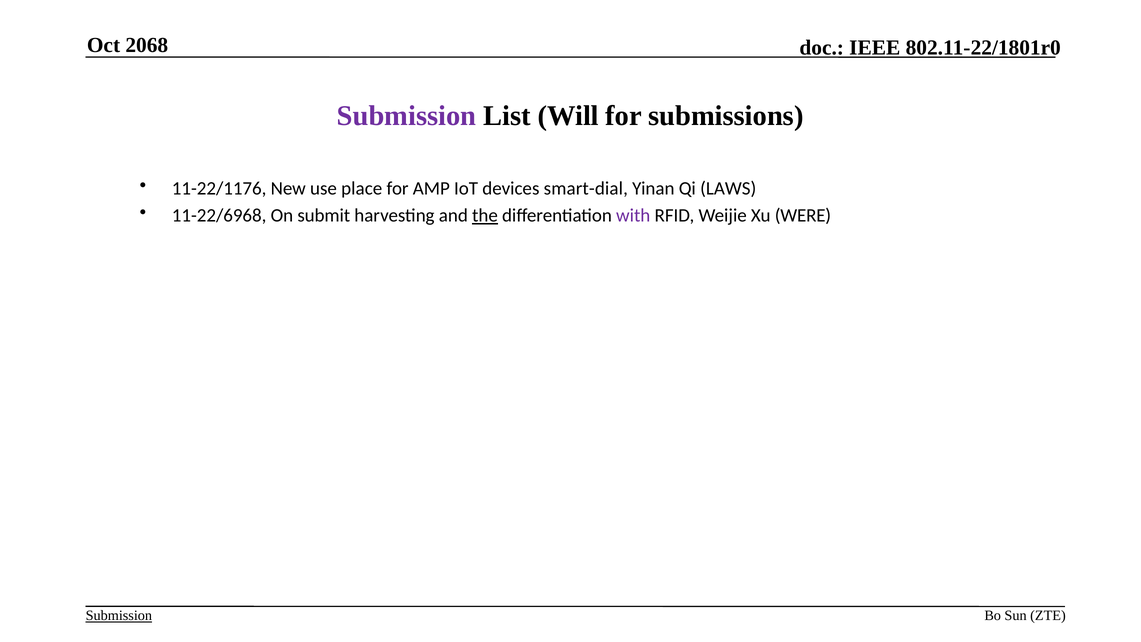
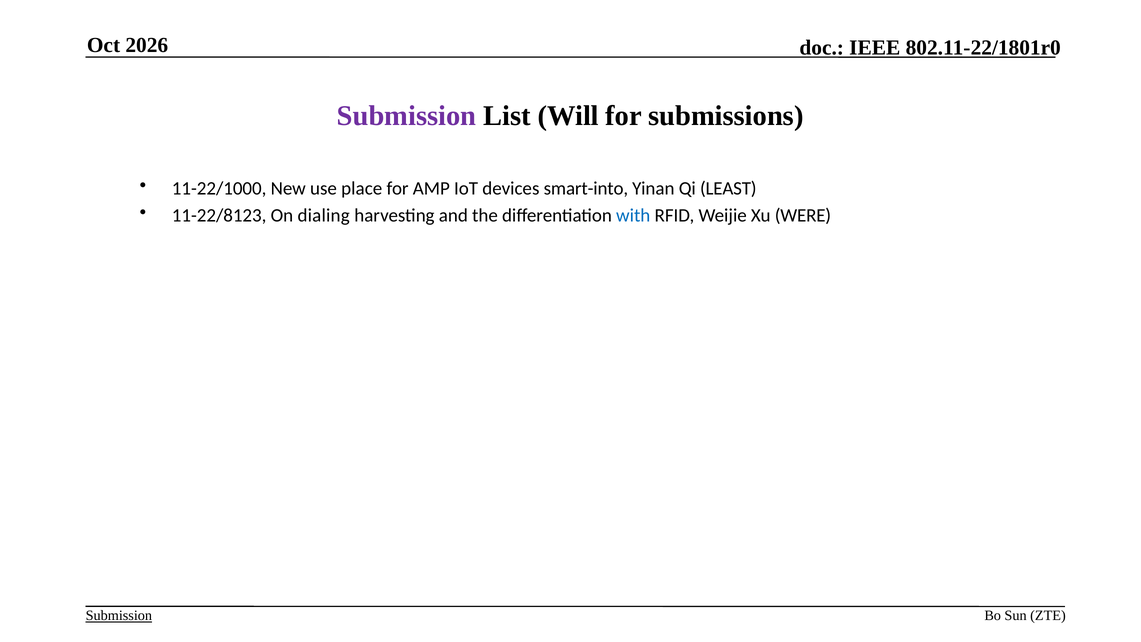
2068: 2068 -> 2026
11-22/1176: 11-22/1176 -> 11-22/1000
smart-dial: smart-dial -> smart-into
LAWS: LAWS -> LEAST
11-22/6968: 11-22/6968 -> 11-22/8123
submit: submit -> dialing
the underline: present -> none
with colour: purple -> blue
